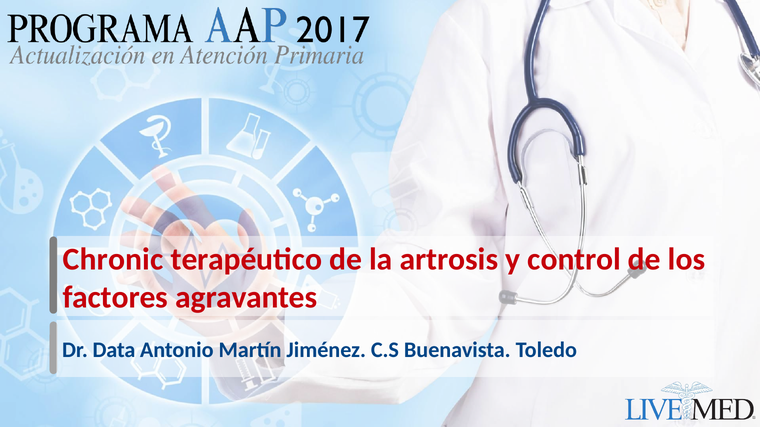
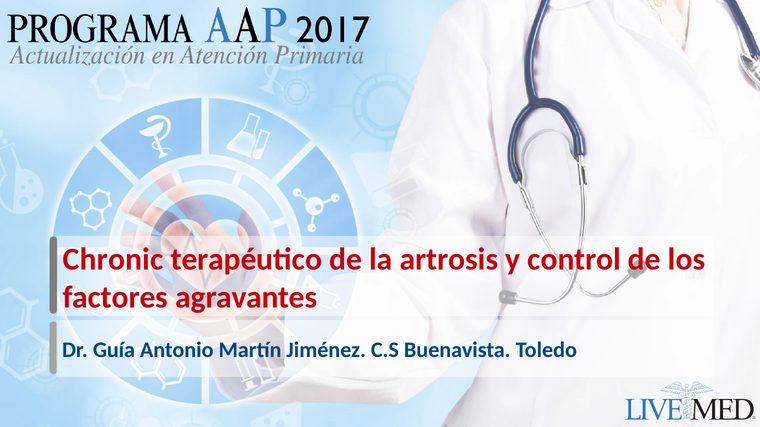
Data: Data -> Guía
